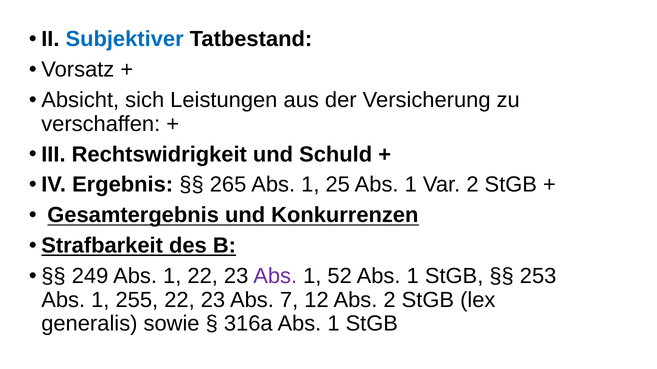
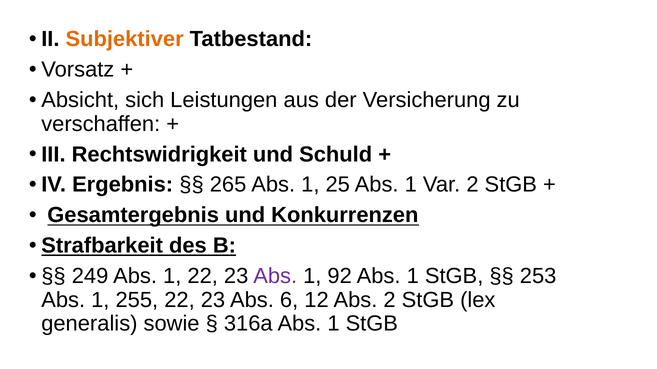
Subjektiver colour: blue -> orange
52: 52 -> 92
7: 7 -> 6
